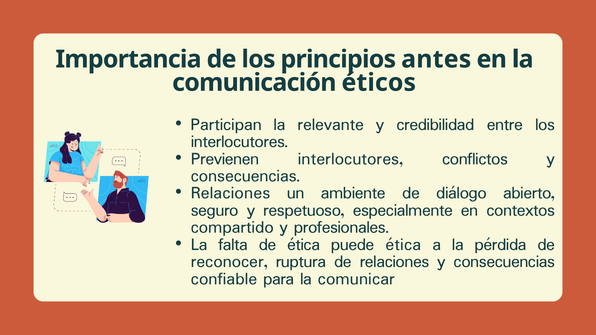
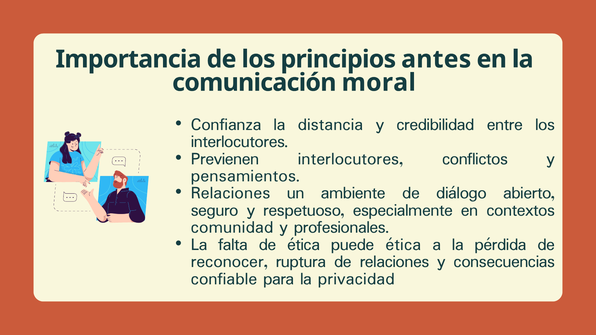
éticos: éticos -> moral
Participan: Participan -> Confianza
relevante: relevante -> distancia
consecuencias at (245, 176): consecuencias -> pensamientos
compartido: compartido -> comunidad
comunicar: comunicar -> privacidad
